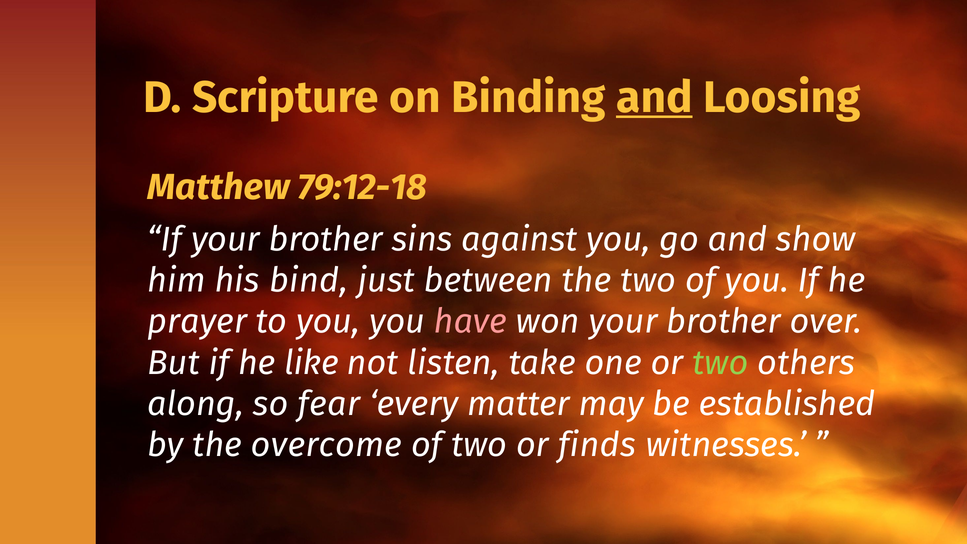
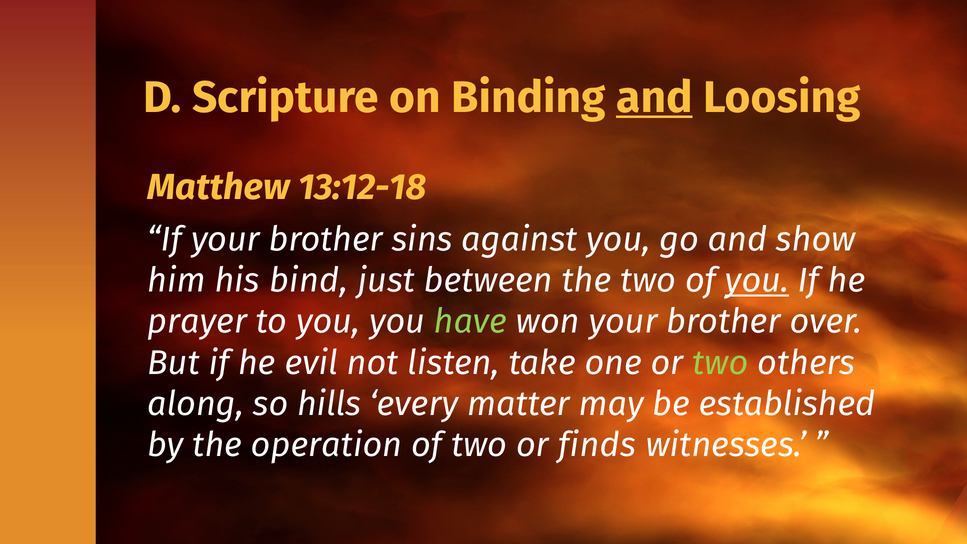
79:12-18: 79:12-18 -> 13:12-18
you at (757, 281) underline: none -> present
have colour: pink -> light green
like: like -> evil
fear: fear -> hills
overcome: overcome -> operation
